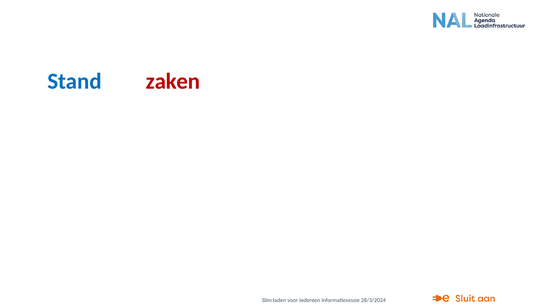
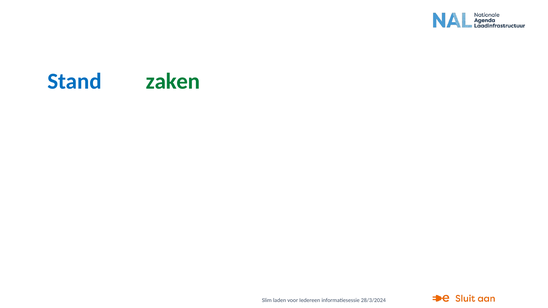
zaken colour: red -> green
